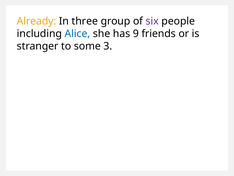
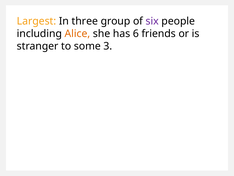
Already: Already -> Largest
Alice colour: blue -> orange
9: 9 -> 6
